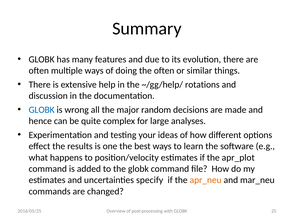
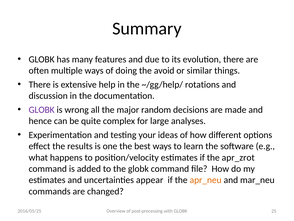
the often: often -> avoid
GLOBK at (42, 109) colour: blue -> purple
apr_plot: apr_plot -> apr_zrot
specify: specify -> appear
